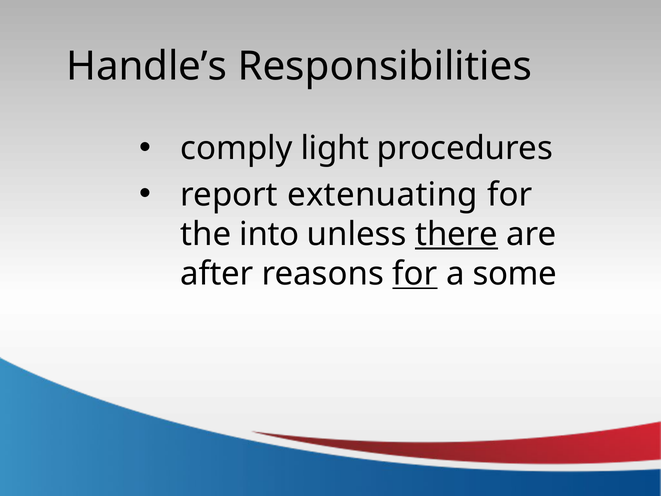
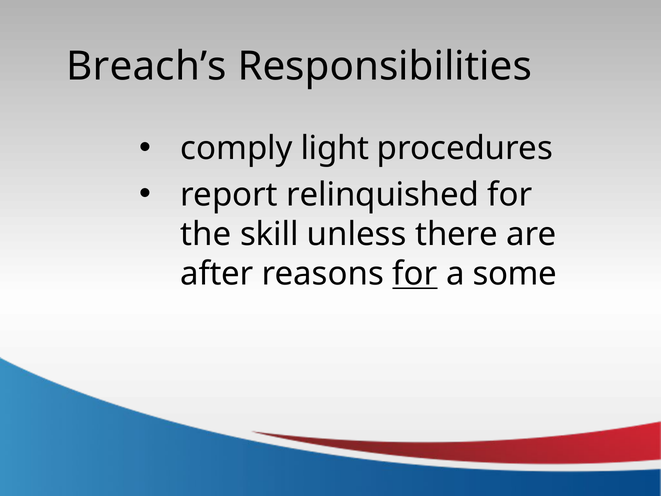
Handle’s: Handle’s -> Breach’s
extenuating: extenuating -> relinquished
into: into -> skill
there underline: present -> none
